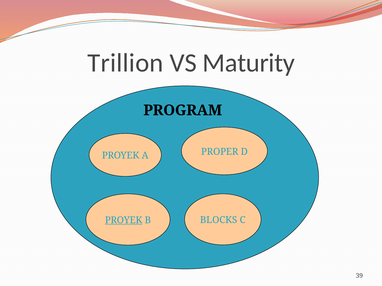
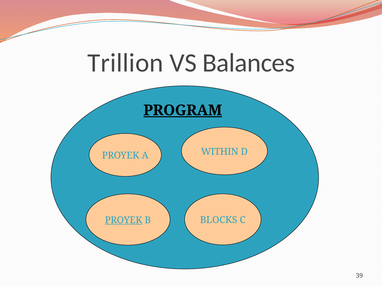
Maturity: Maturity -> Balances
PROGRAM underline: none -> present
PROPER: PROPER -> WITHIN
